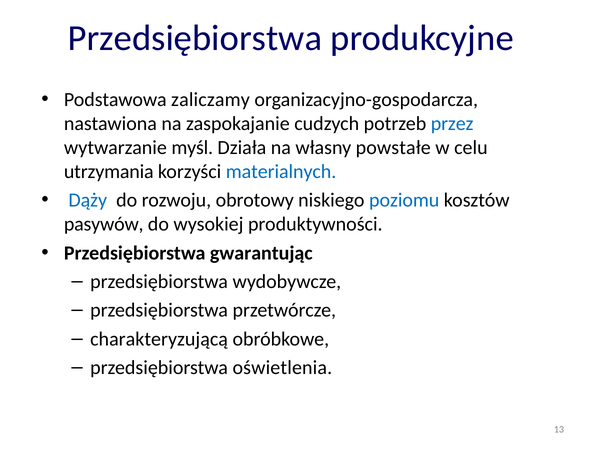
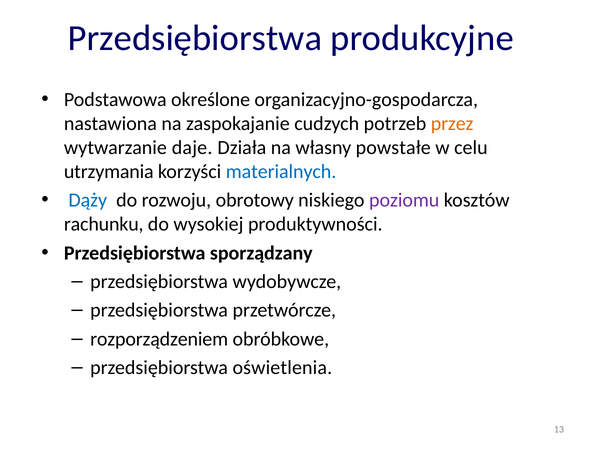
zaliczamy: zaliczamy -> określone
przez colour: blue -> orange
myśl: myśl -> daje
poziomu colour: blue -> purple
pasywów: pasywów -> rachunku
gwarantując: gwarantując -> sporządzany
charakteryzującą: charakteryzującą -> rozporządzeniem
